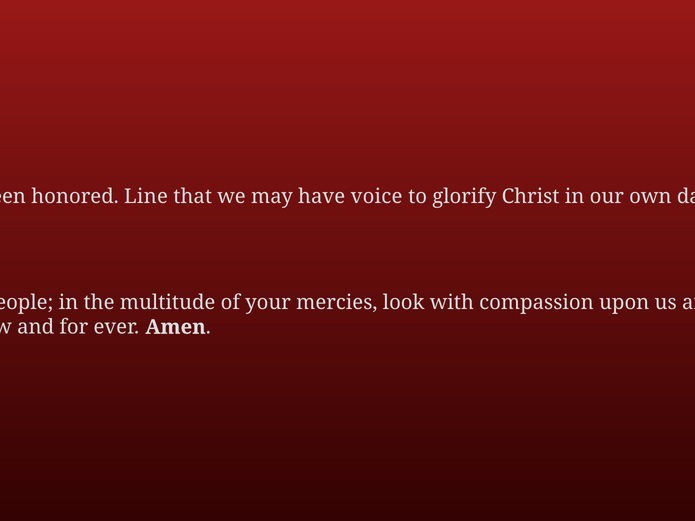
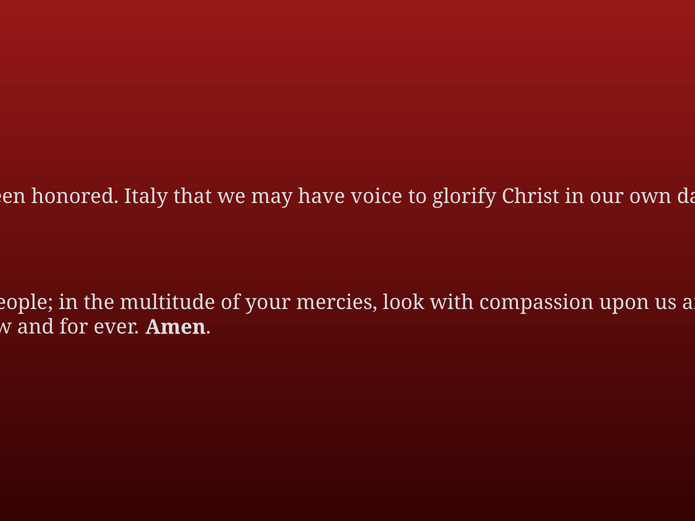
Line: Line -> Italy
